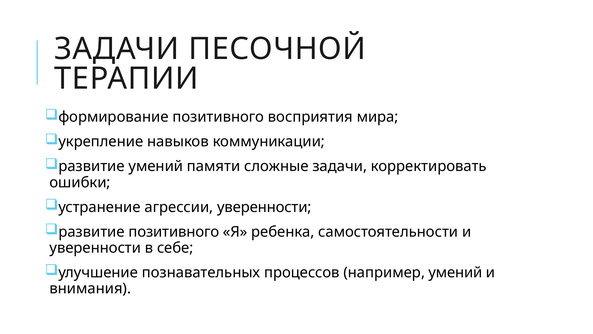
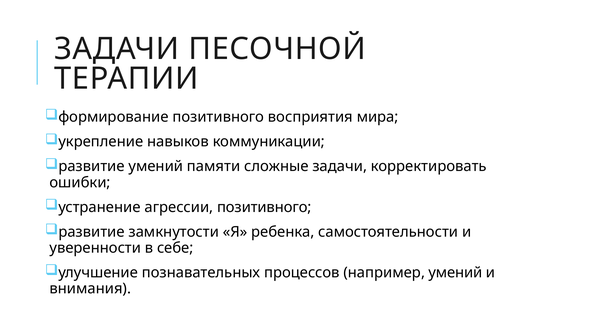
агрессии уверенности: уверенности -> позитивного
развитие позитивного: позитивного -> замкнутости
